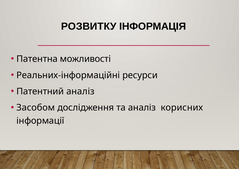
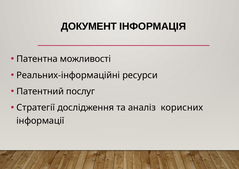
РОЗВИТКУ: РОЗВИТКУ -> ДОКУМЕНТ
Патентний аналіз: аналіз -> послуг
Засобом: Засобом -> Стратегії
